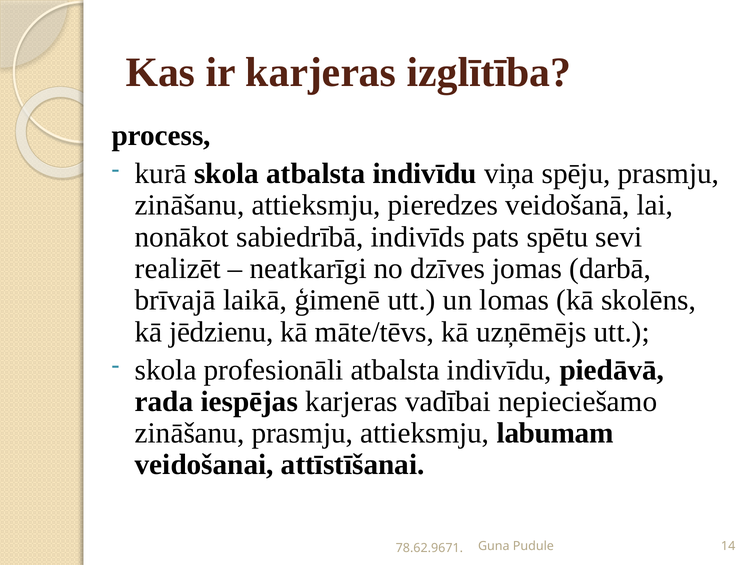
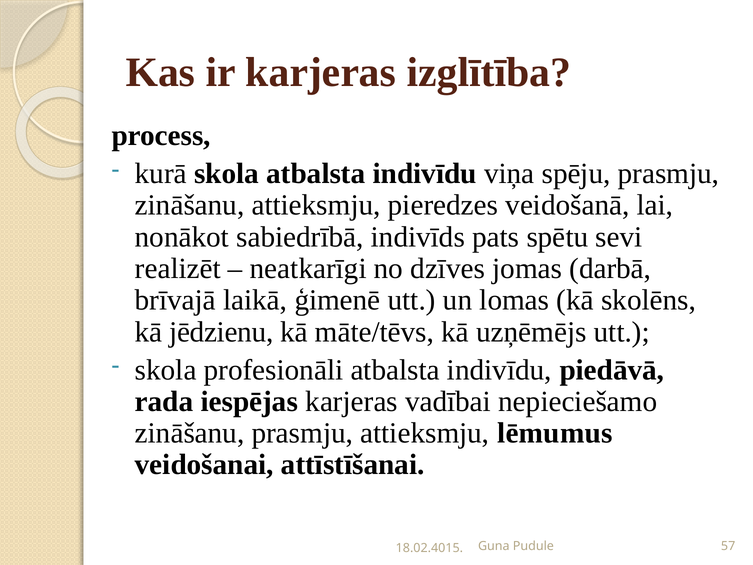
labumam: labumam -> lēmumus
14: 14 -> 57
78.62.9671: 78.62.9671 -> 18.02.4015
